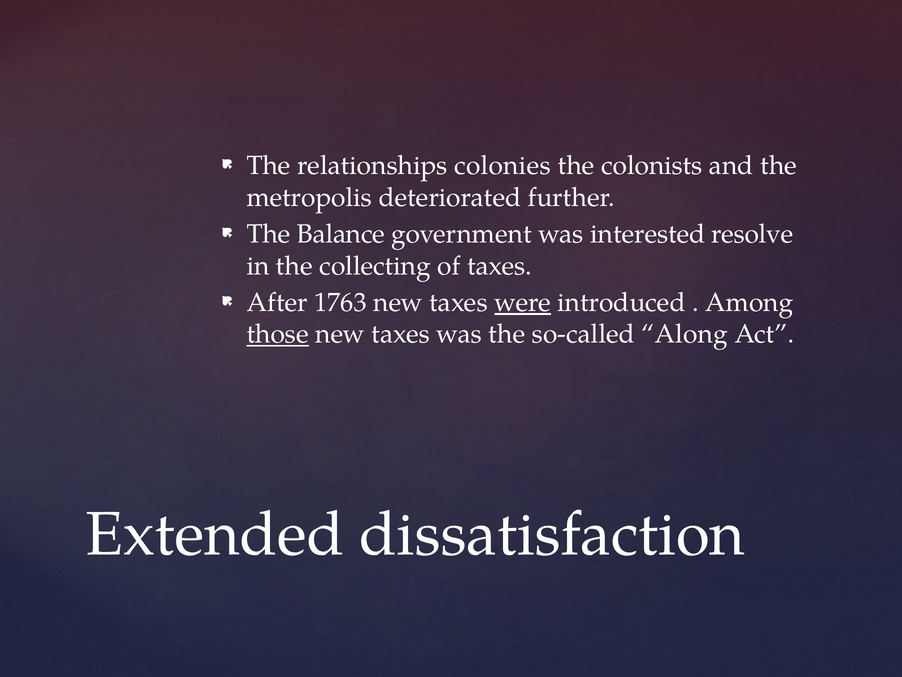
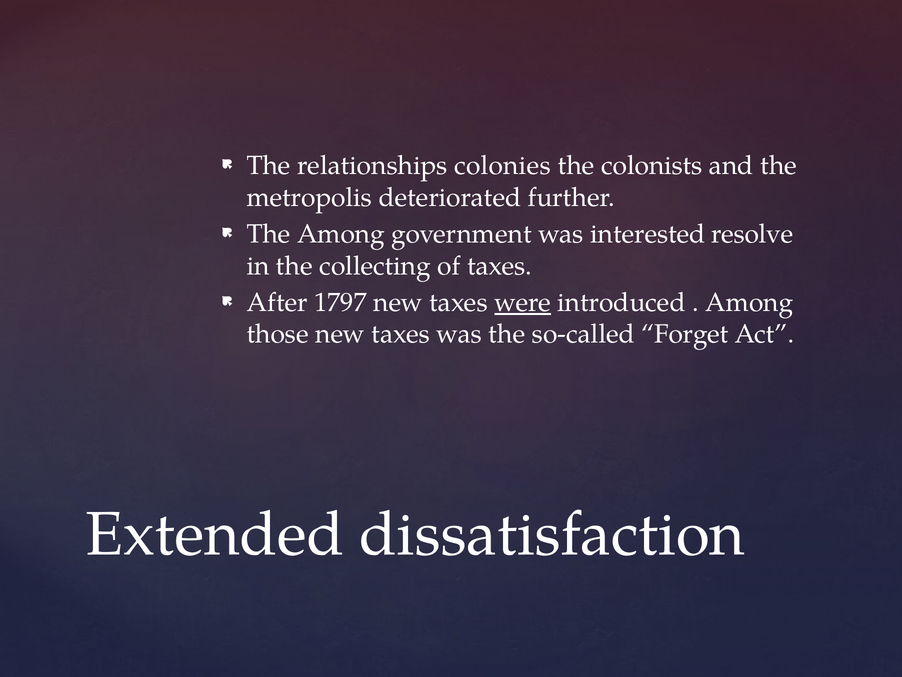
The Balance: Balance -> Among
1763: 1763 -> 1797
those underline: present -> none
Along: Along -> Forget
